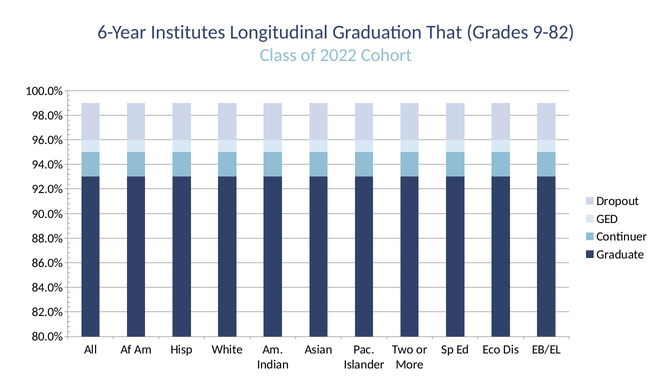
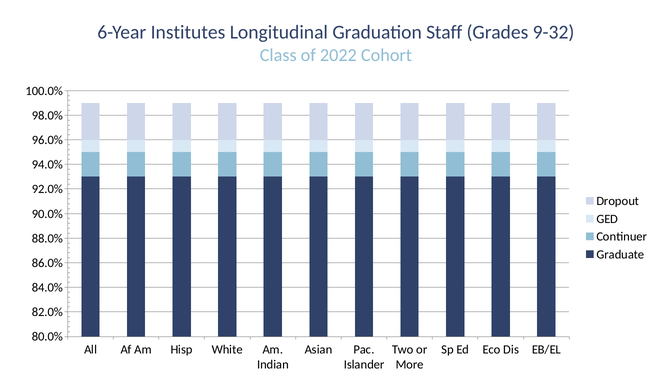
That: That -> Staff
9-82: 9-82 -> 9-32
